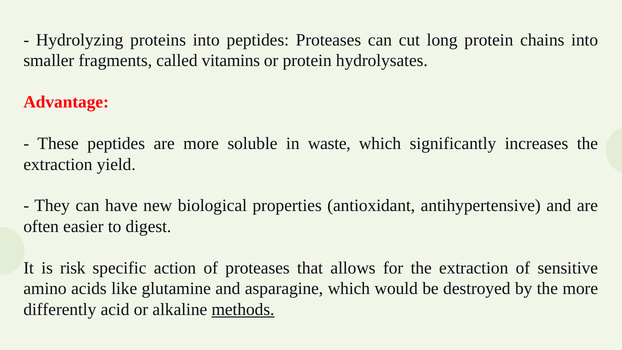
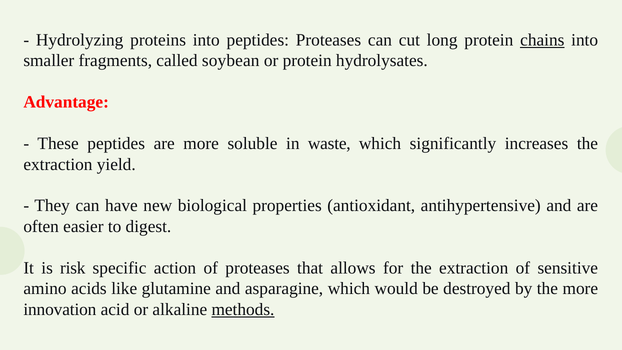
chains underline: none -> present
vitamins: vitamins -> soybean
differently: differently -> innovation
